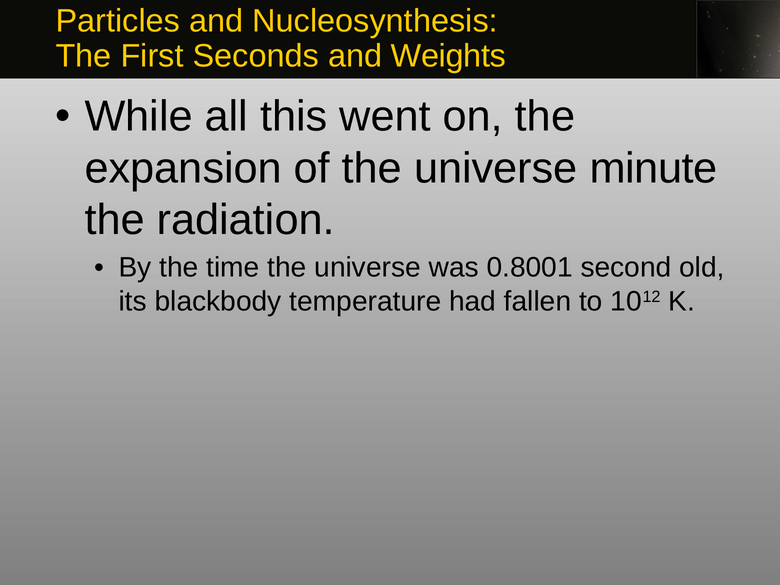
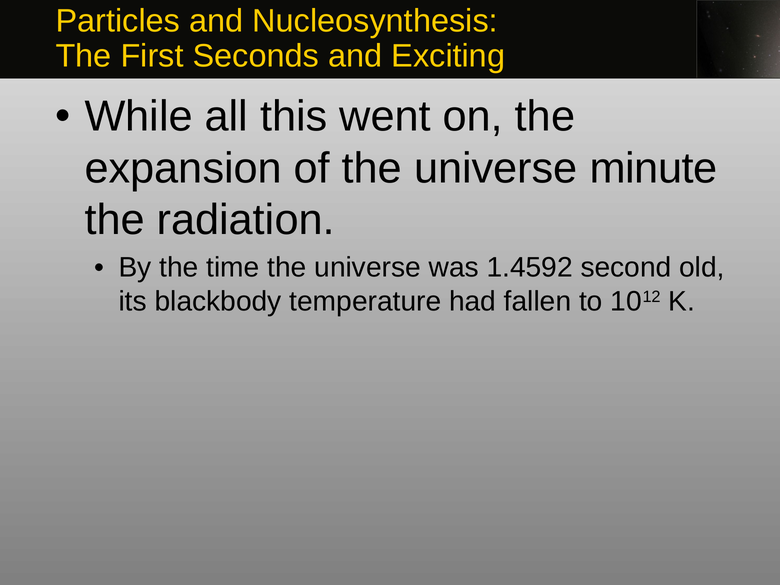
Weights: Weights -> Exciting
0.8001: 0.8001 -> 1.4592
